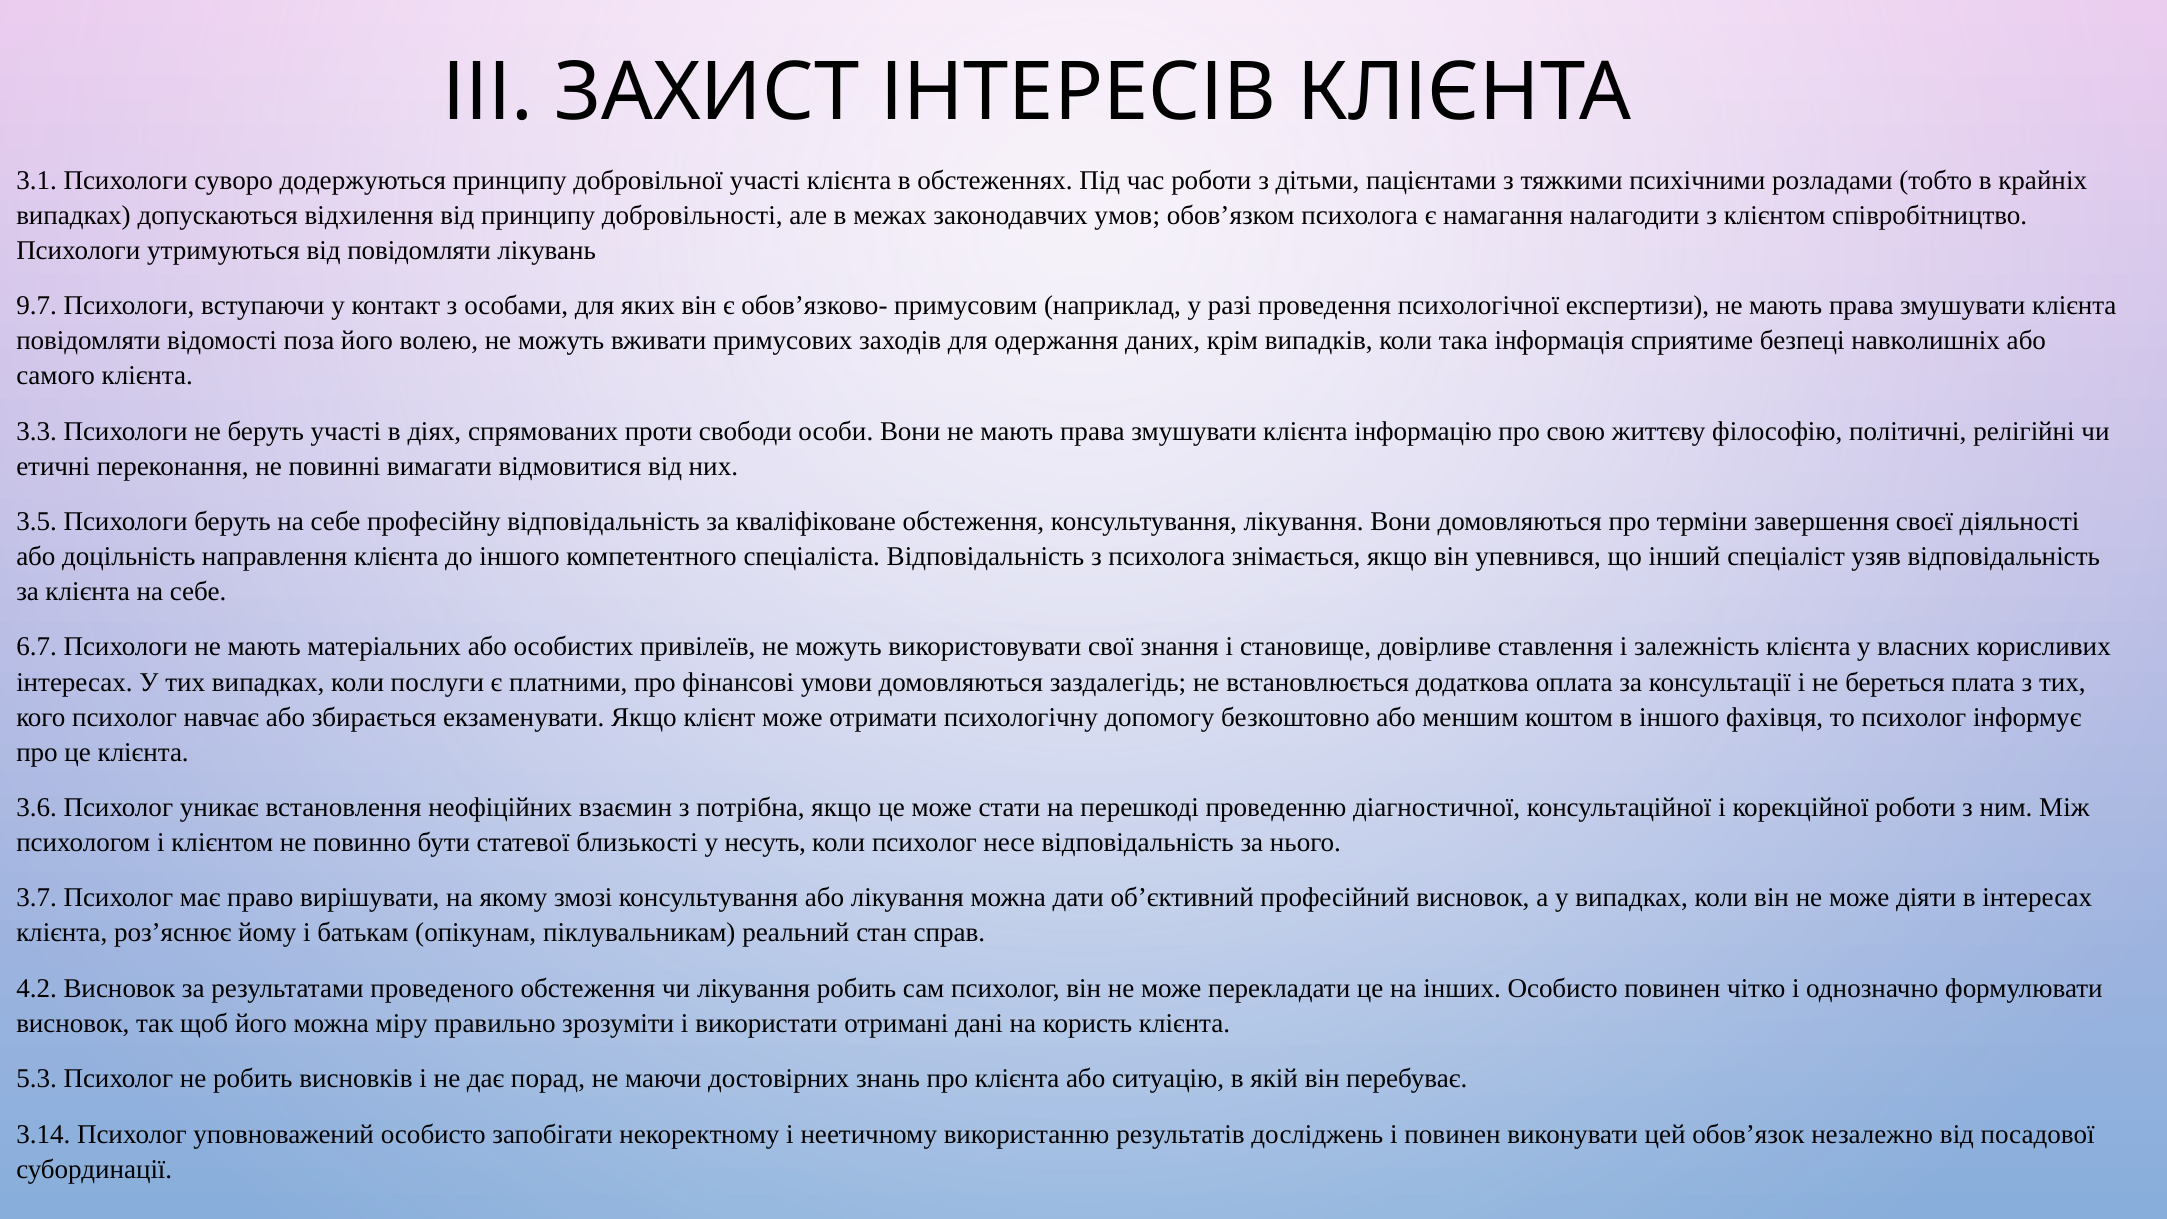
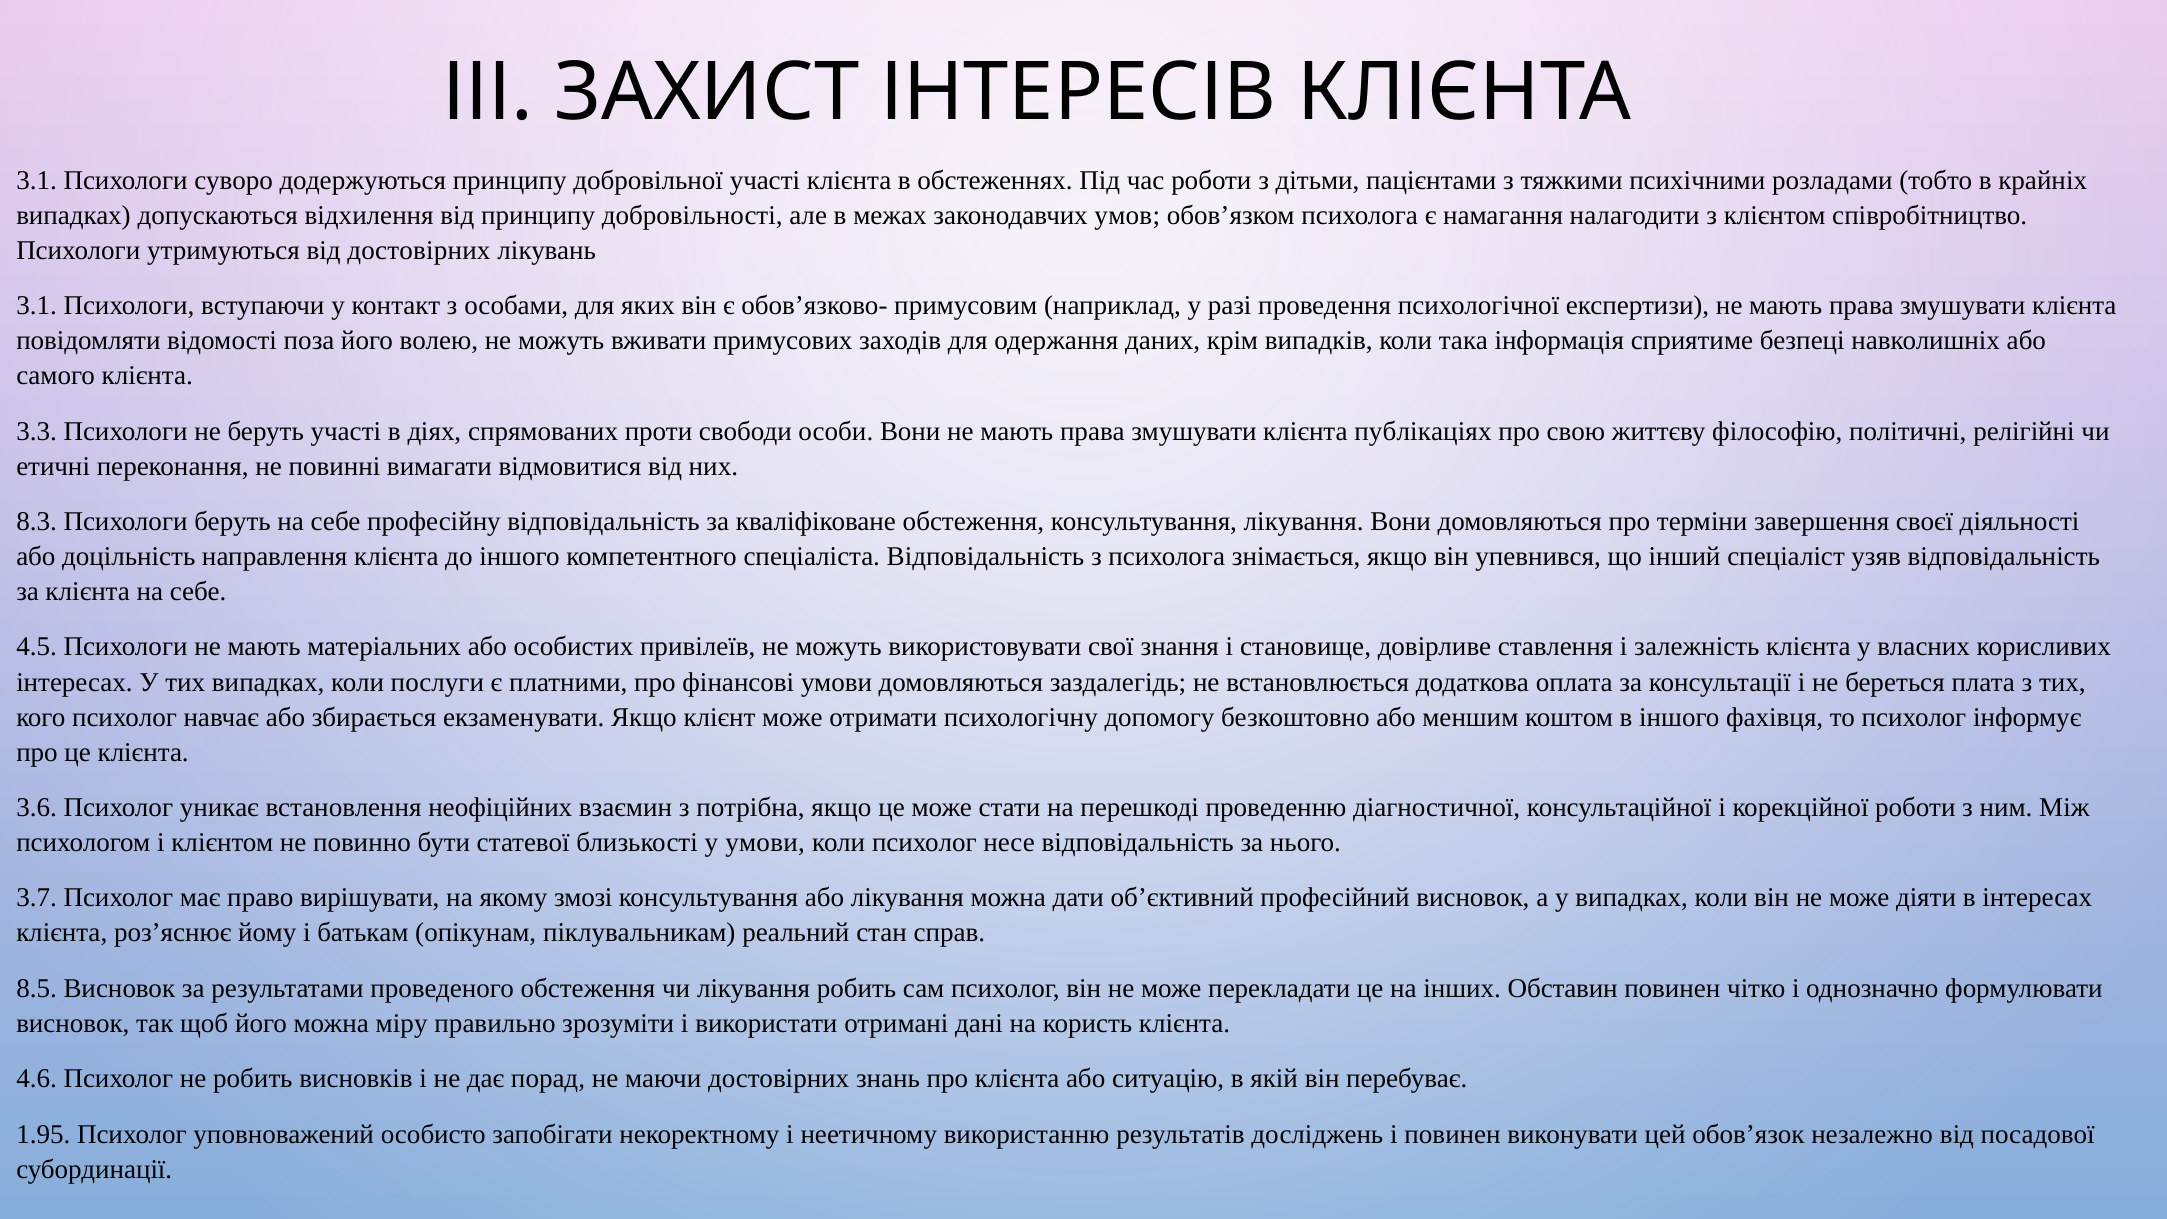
від повідомляти: повідомляти -> достовірних
9.7 at (37, 306): 9.7 -> 3.1
інформацію: інформацію -> публікаціях
3.5: 3.5 -> 8.3
6.7: 6.7 -> 4.5
у несуть: несуть -> умови
4.2: 4.2 -> 8.5
інших Особисто: Особисто -> Обставин
5.3: 5.3 -> 4.6
3.14: 3.14 -> 1.95
